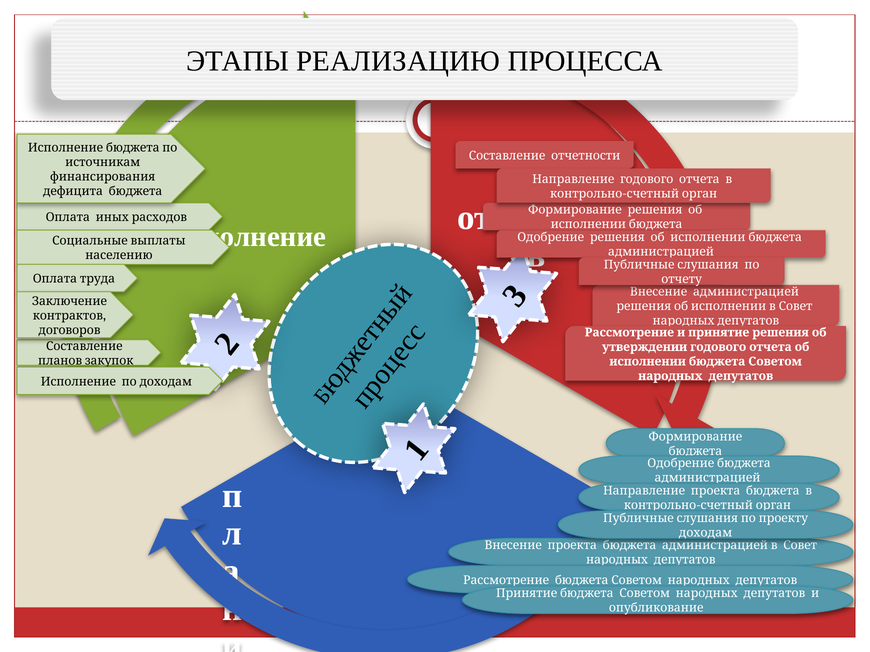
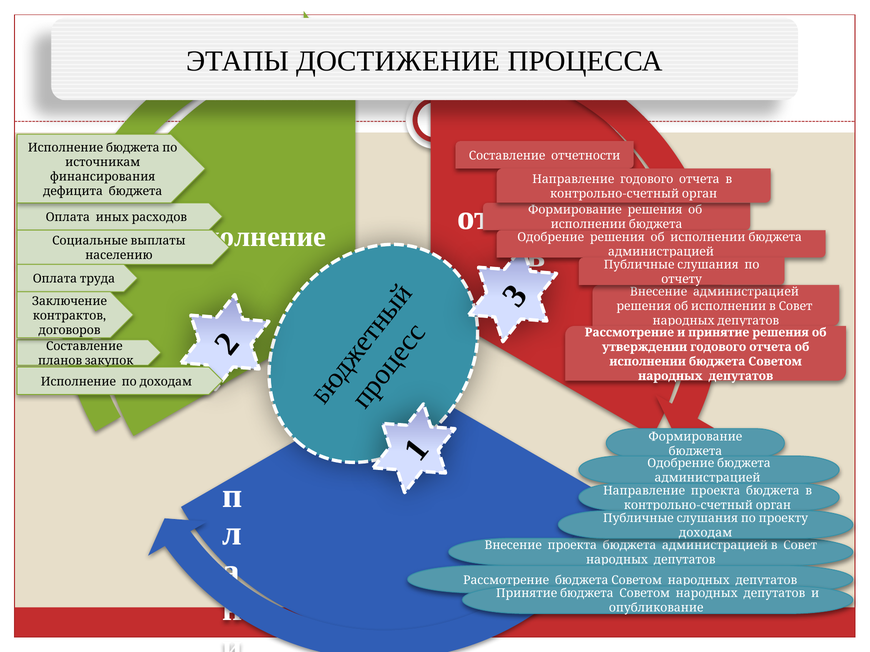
РЕАЛИЗАЦИЮ: РЕАЛИЗАЦИЮ -> ДОСТИЖЕНИЕ
